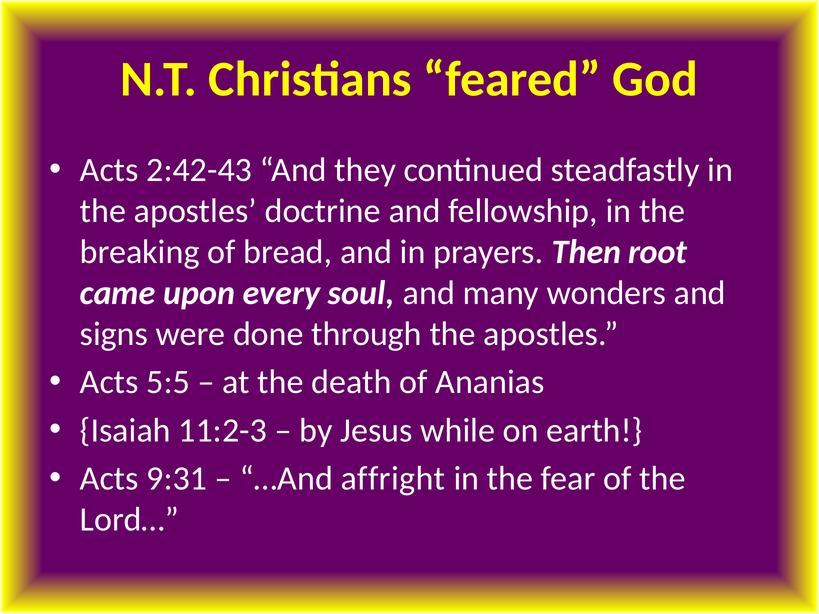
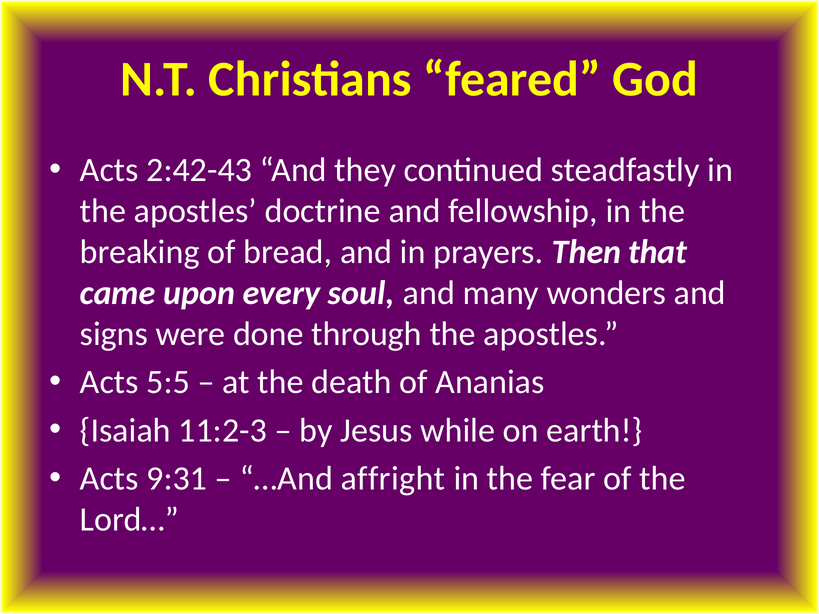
root: root -> that
